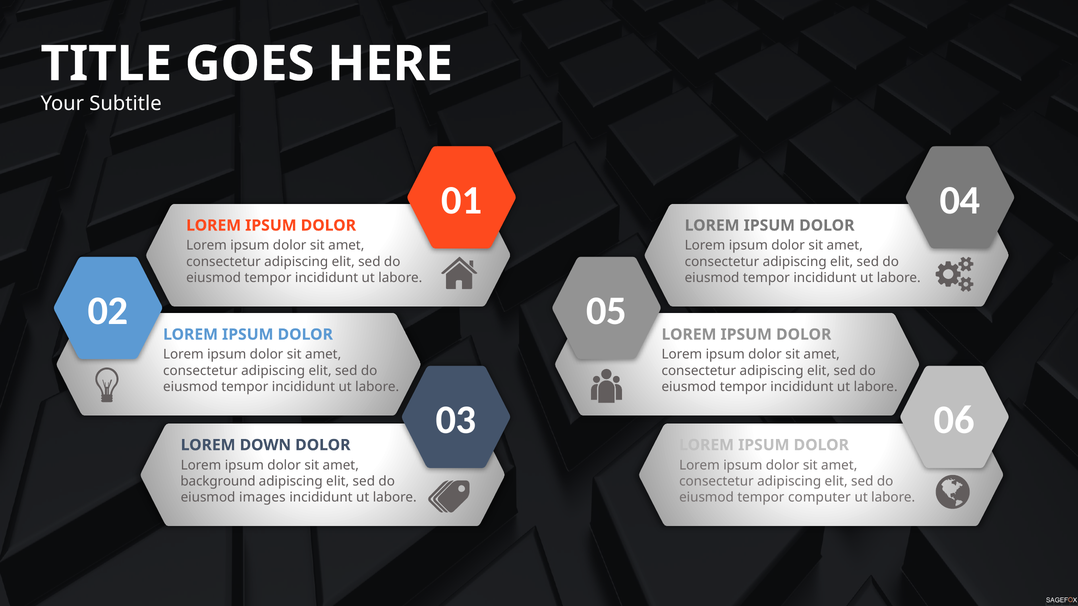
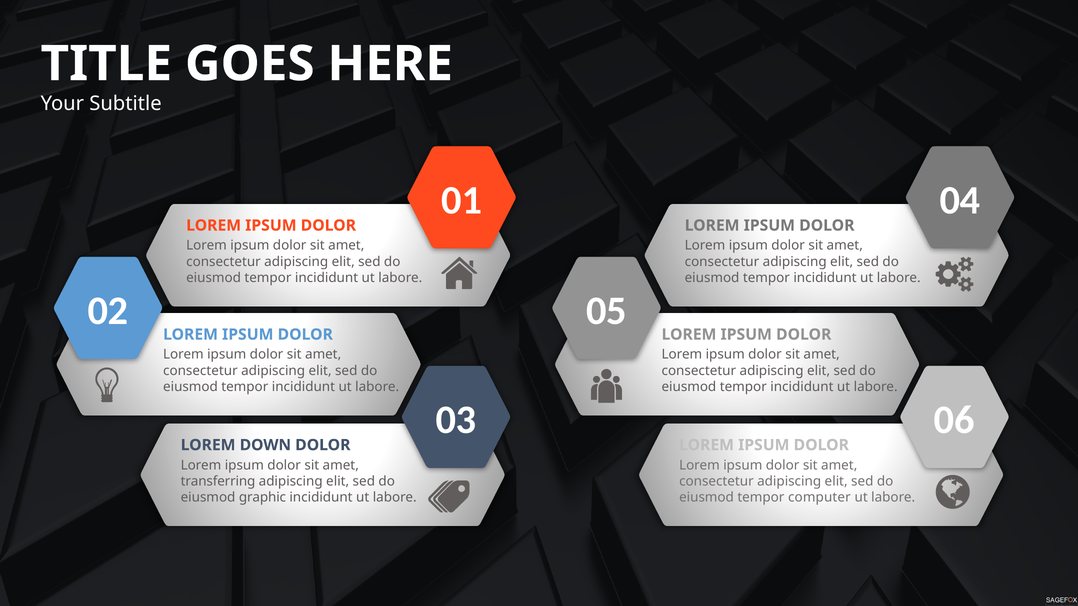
background: background -> transferring
images: images -> graphic
